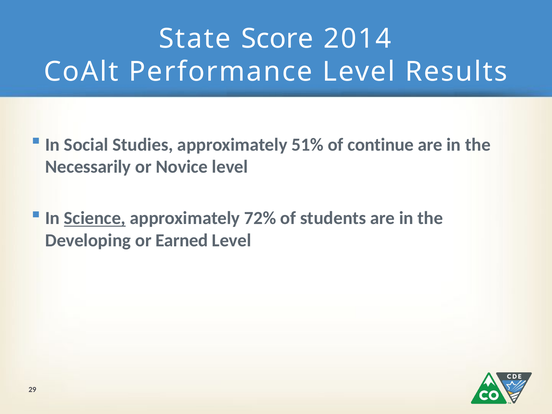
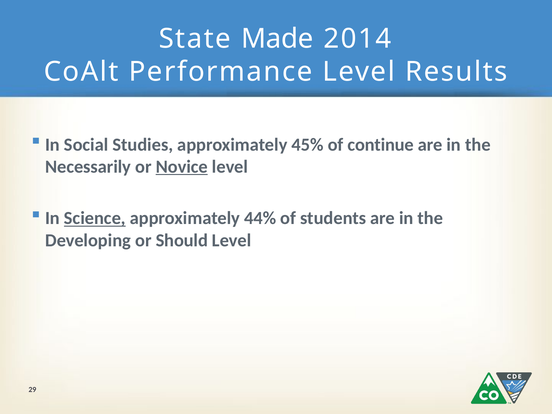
Score: Score -> Made
51%: 51% -> 45%
Novice underline: none -> present
72%: 72% -> 44%
Earned: Earned -> Should
